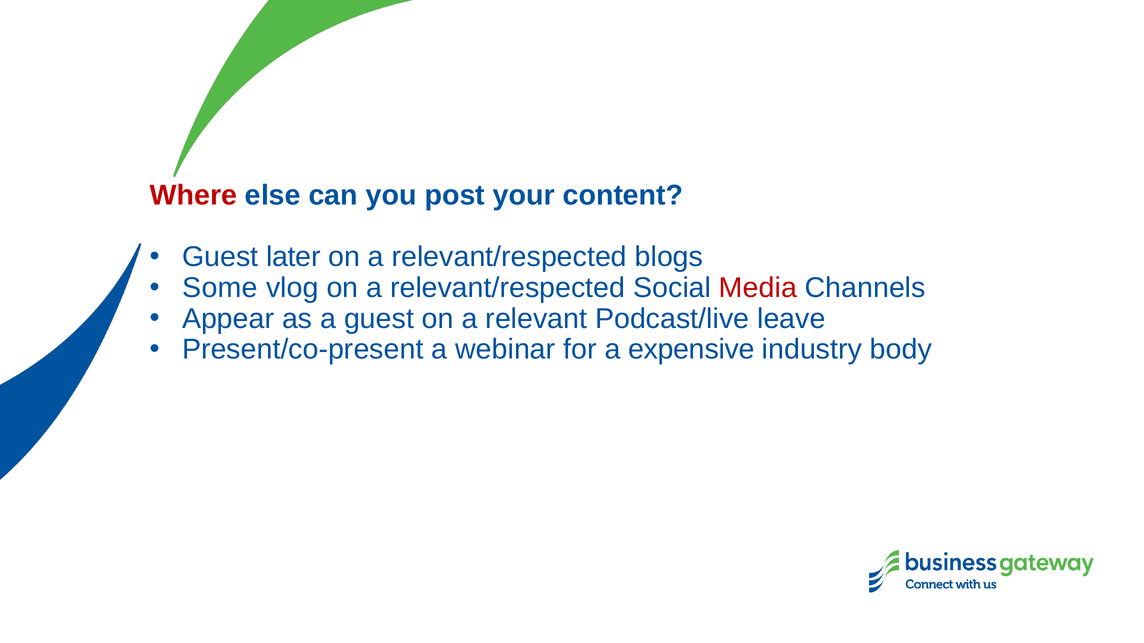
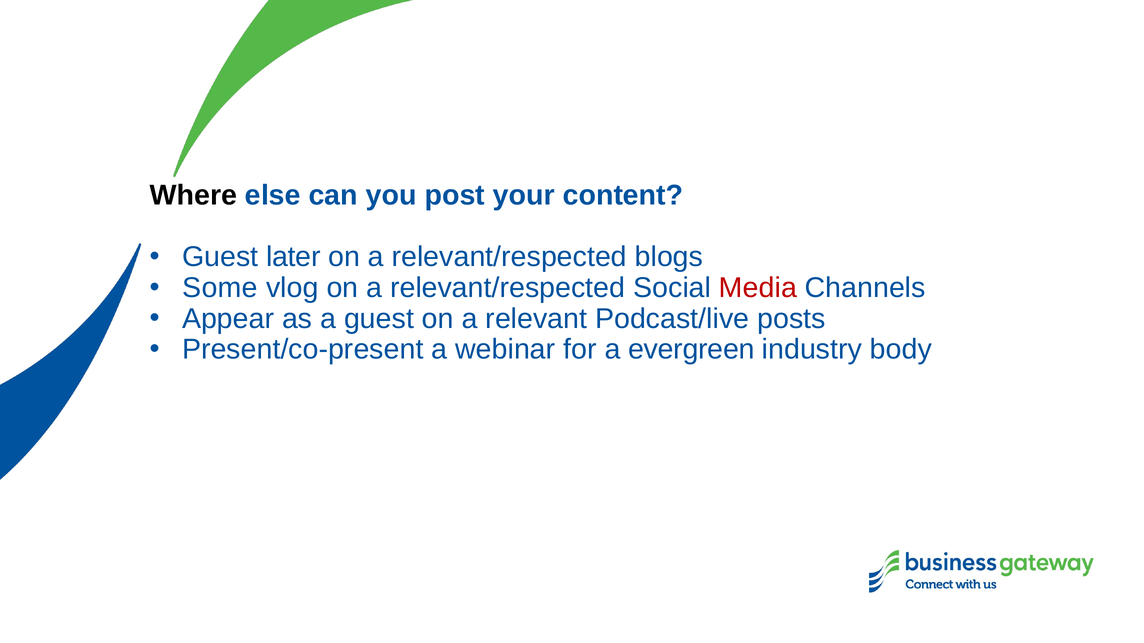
Where colour: red -> black
leave: leave -> posts
expensive: expensive -> evergreen
